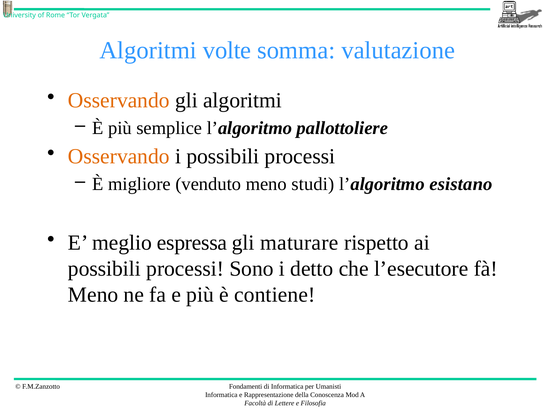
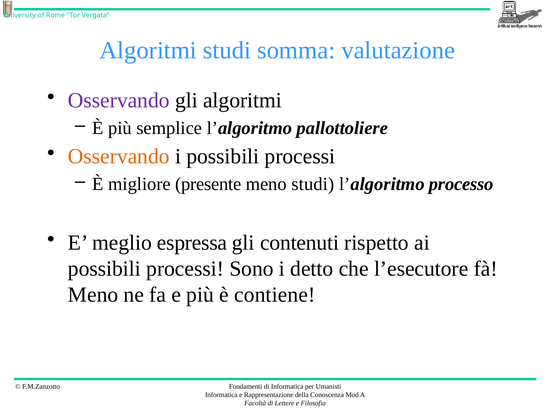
Algoritmi volte: volte -> studi
Osservando at (119, 100) colour: orange -> purple
venduto: venduto -> presente
esistano: esistano -> processo
maturare: maturare -> contenuti
